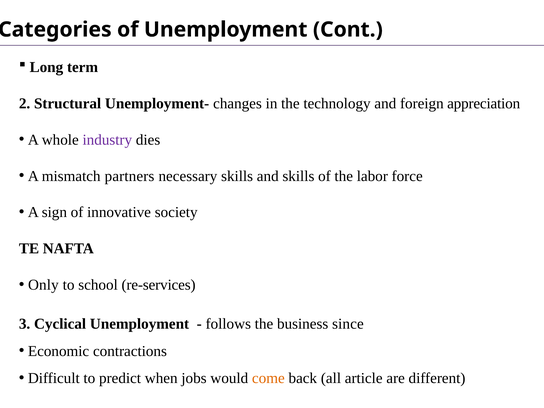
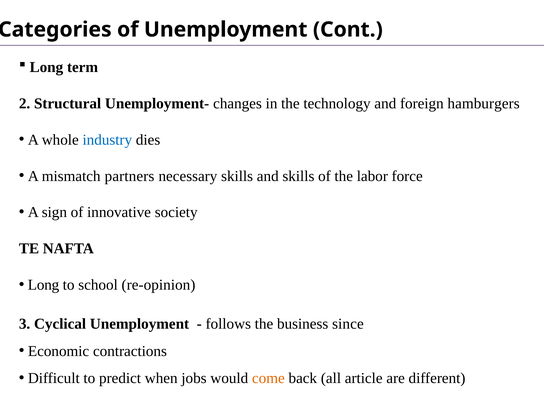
appreciation: appreciation -> hamburgers
industry colour: purple -> blue
Only at (43, 285): Only -> Long
re-services: re-services -> re-opinion
